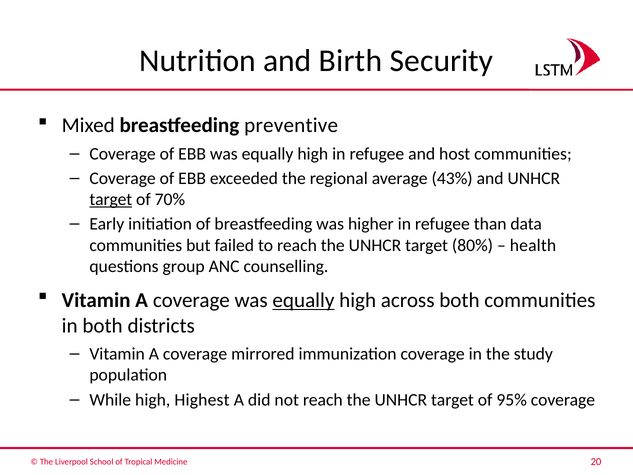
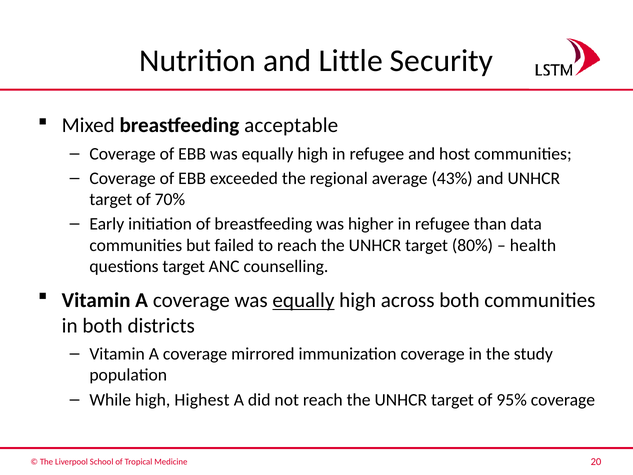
Birth: Birth -> Little
preventive: preventive -> acceptable
target at (111, 199) underline: present -> none
questions group: group -> target
